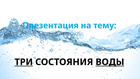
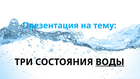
ТРИ underline: present -> none
